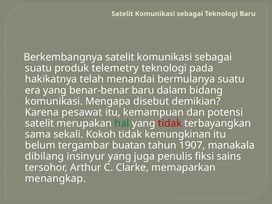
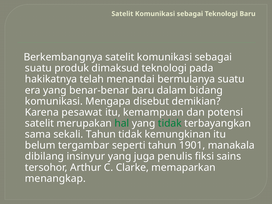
telemetry: telemetry -> dimaksud
tidak at (170, 123) colour: red -> green
sekali Kokoh: Kokoh -> Tahun
buatan: buatan -> seperti
1907: 1907 -> 1901
